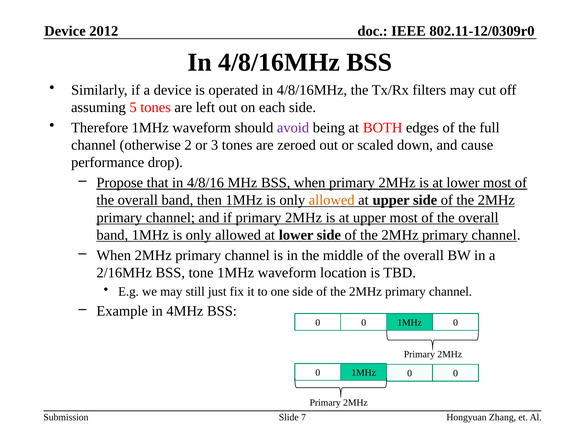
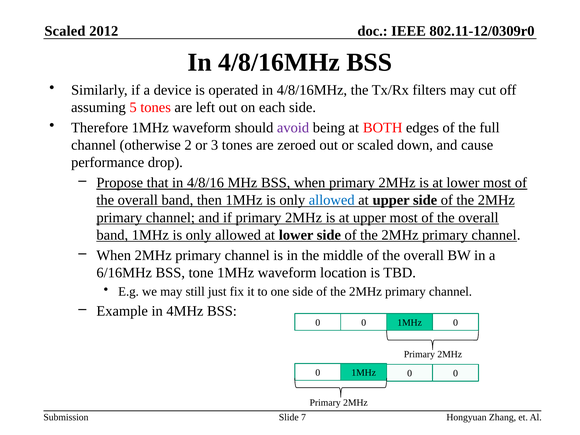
Device at (65, 31): Device -> Scaled
allowed at (332, 200) colour: orange -> blue
2/16MHz: 2/16MHz -> 6/16MHz
